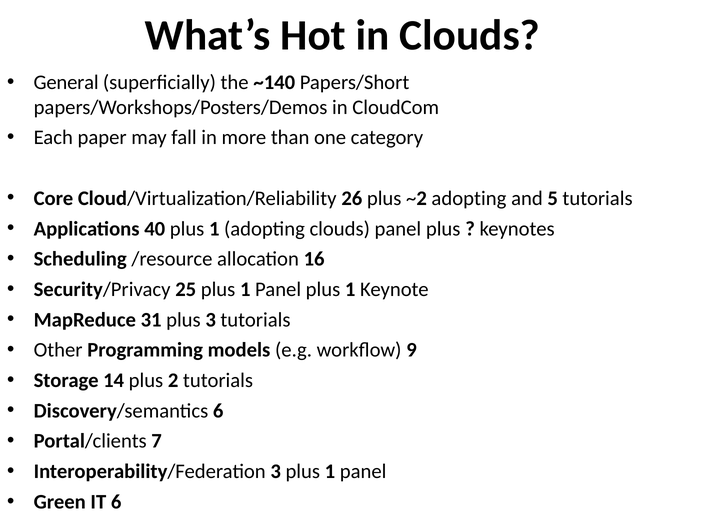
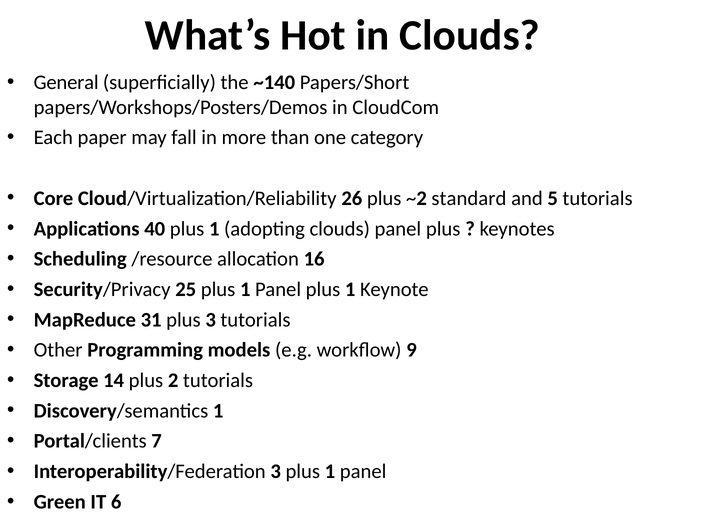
~2 adopting: adopting -> standard
Discovery/semantics 6: 6 -> 1
